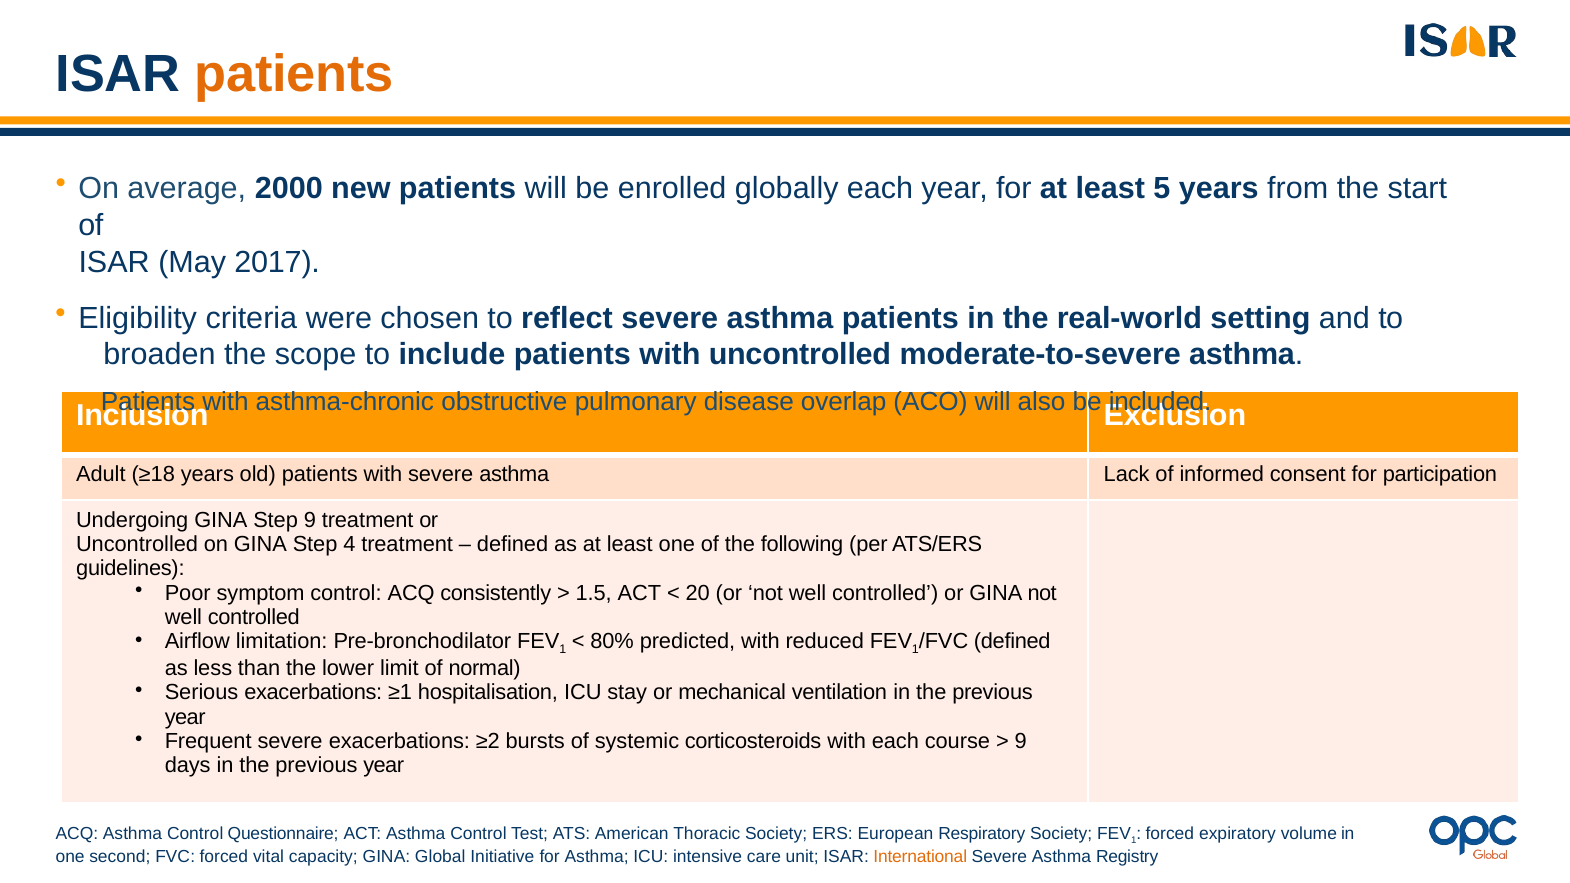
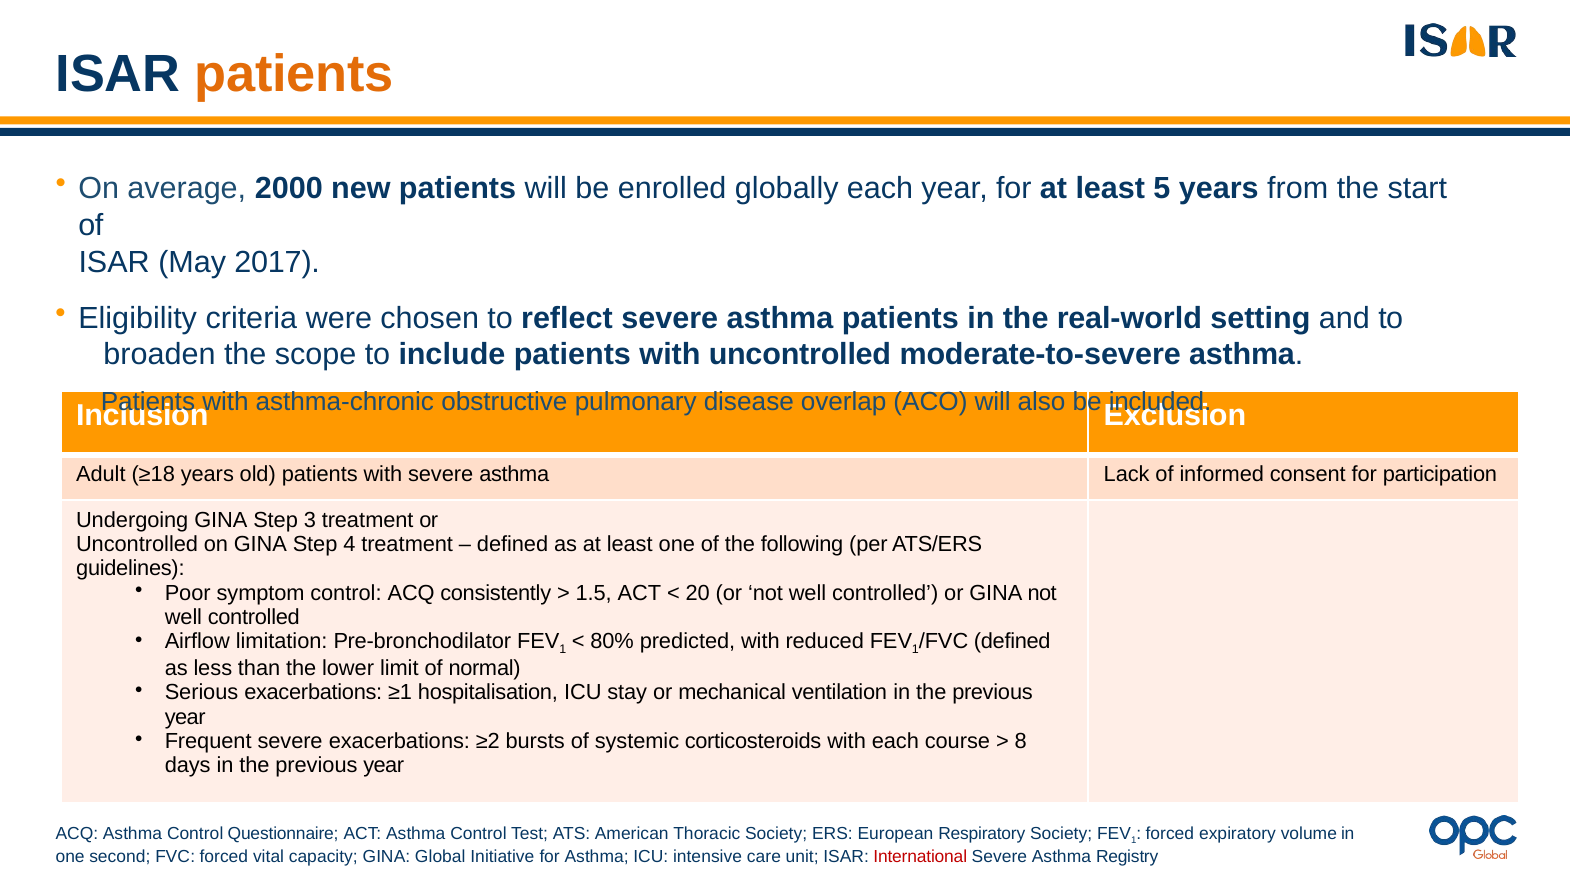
Step 9: 9 -> 3
9 at (1021, 741): 9 -> 8
International colour: orange -> red
